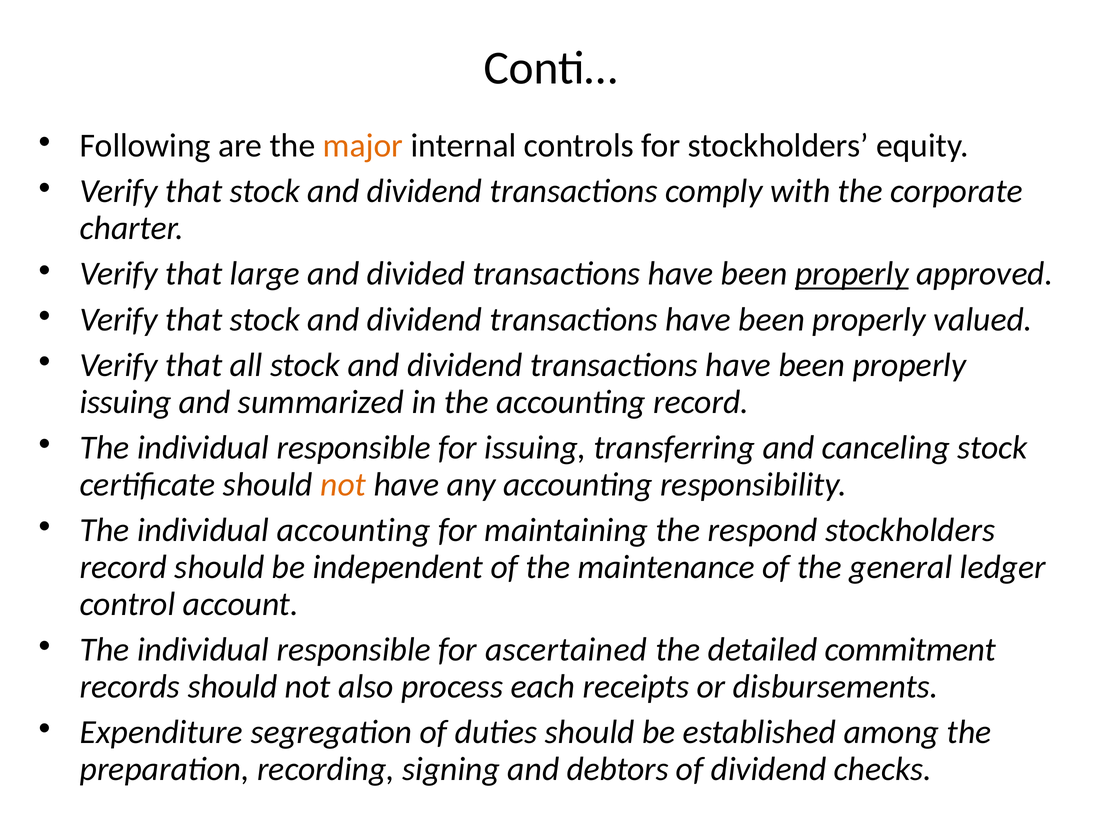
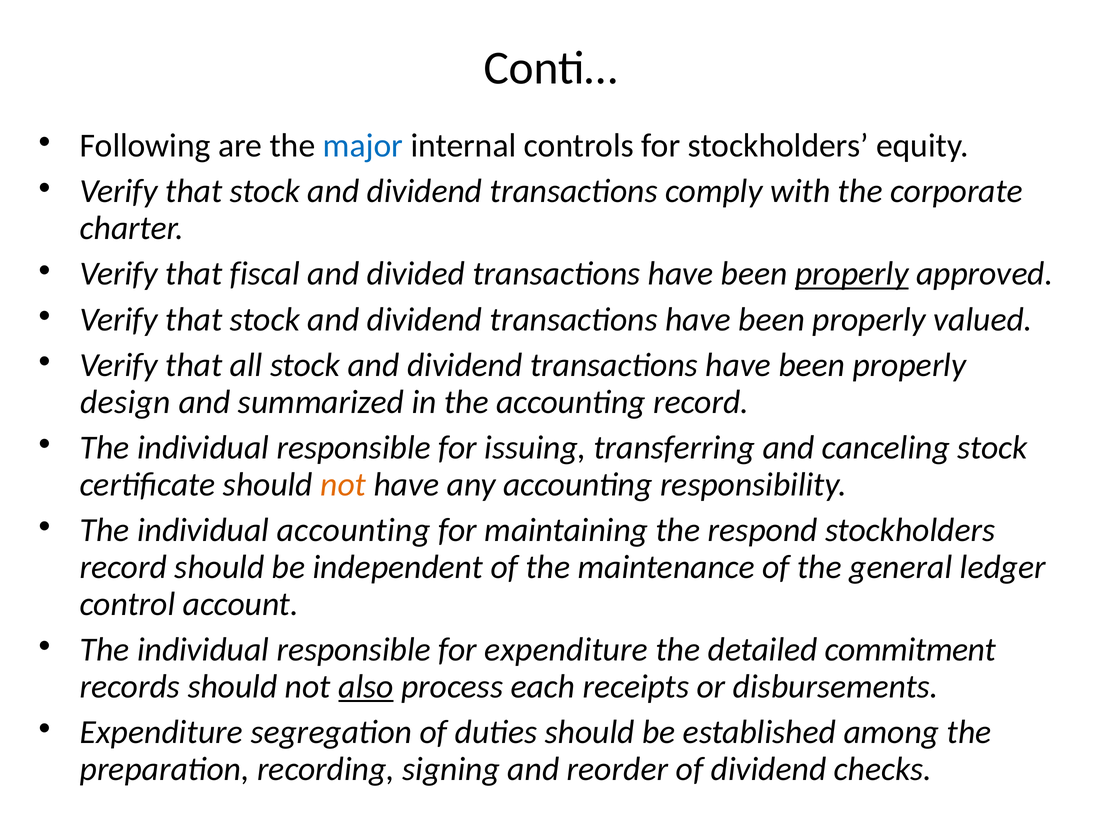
major colour: orange -> blue
large: large -> fiscal
issuing at (126, 402): issuing -> design
for ascertained: ascertained -> expenditure
also underline: none -> present
debtors: debtors -> reorder
